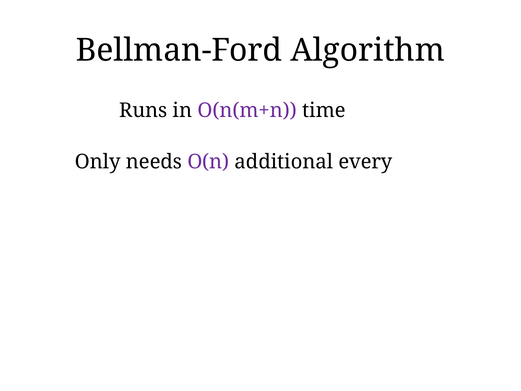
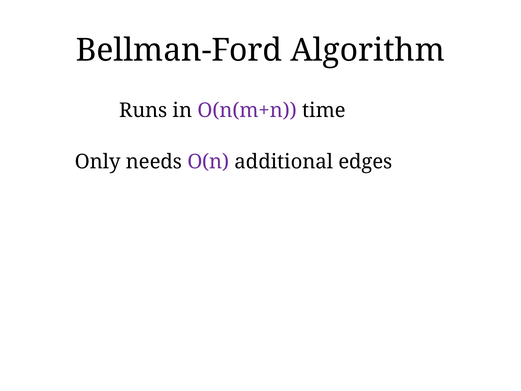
every: every -> edges
